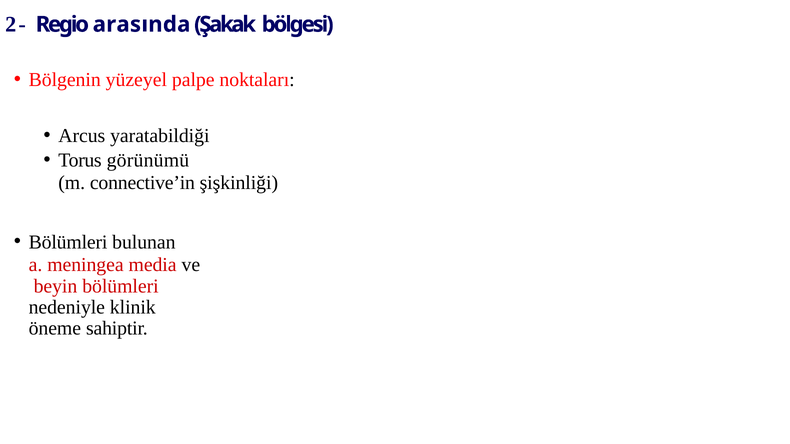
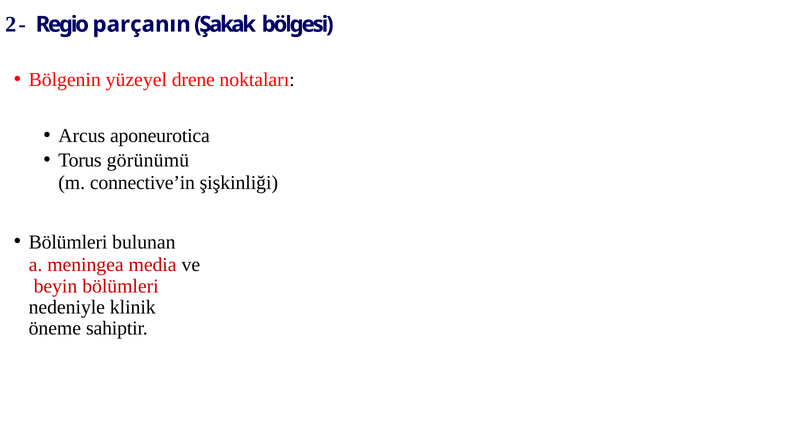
arasında: arasında -> parçanın
palpe: palpe -> drene
yaratabildiği: yaratabildiği -> aponeurotica
